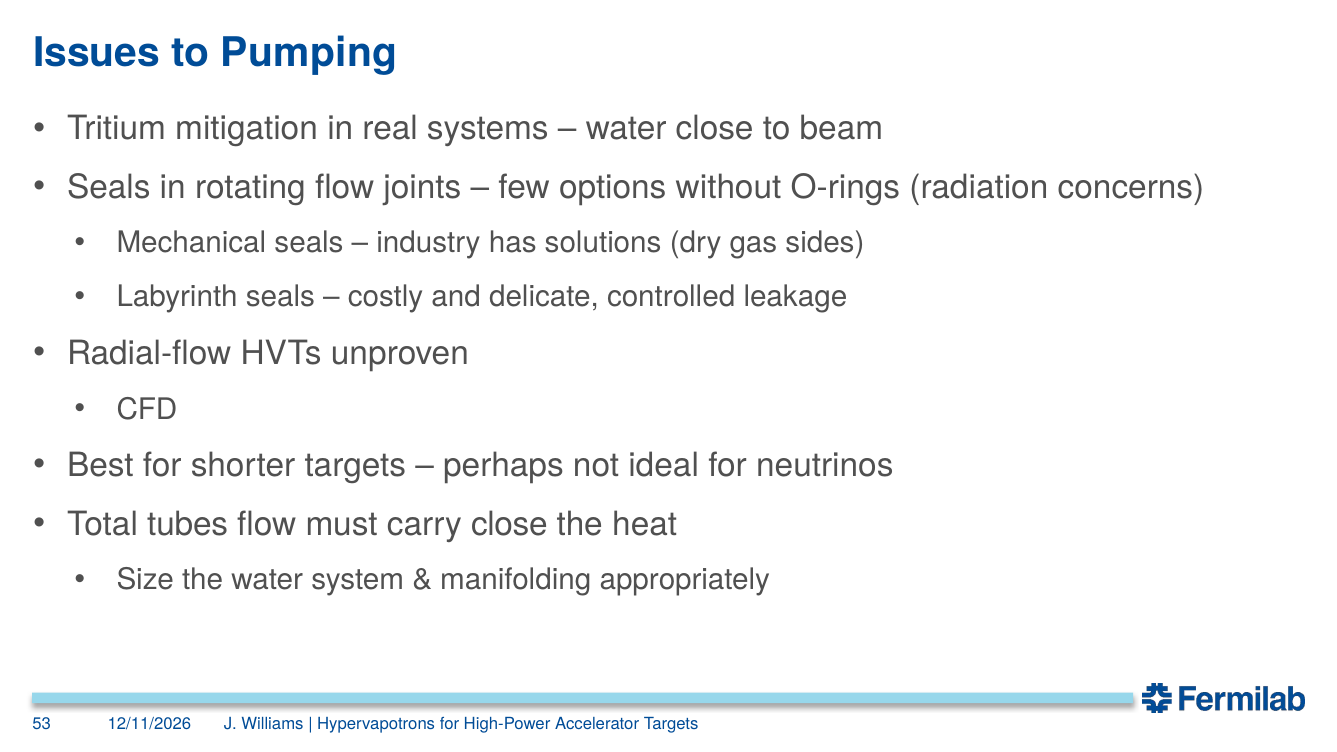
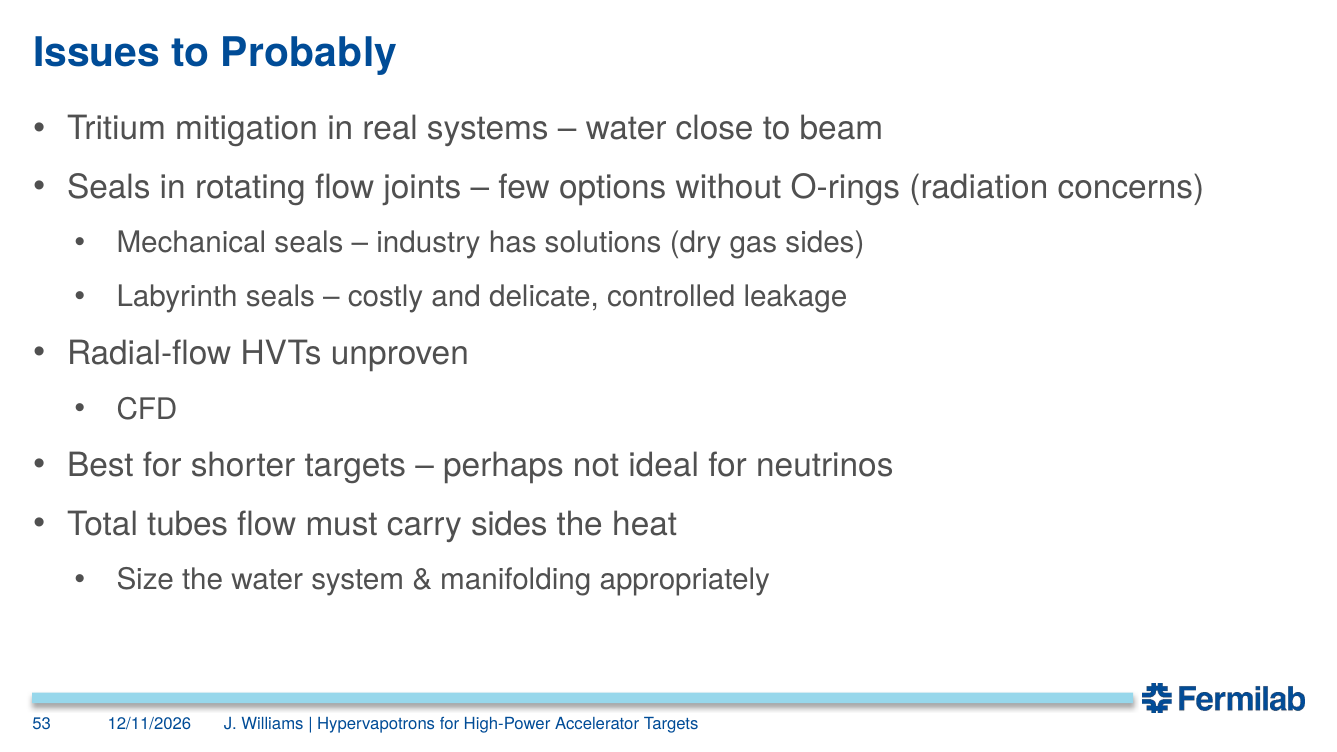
Pumping: Pumping -> Probably
carry close: close -> sides
